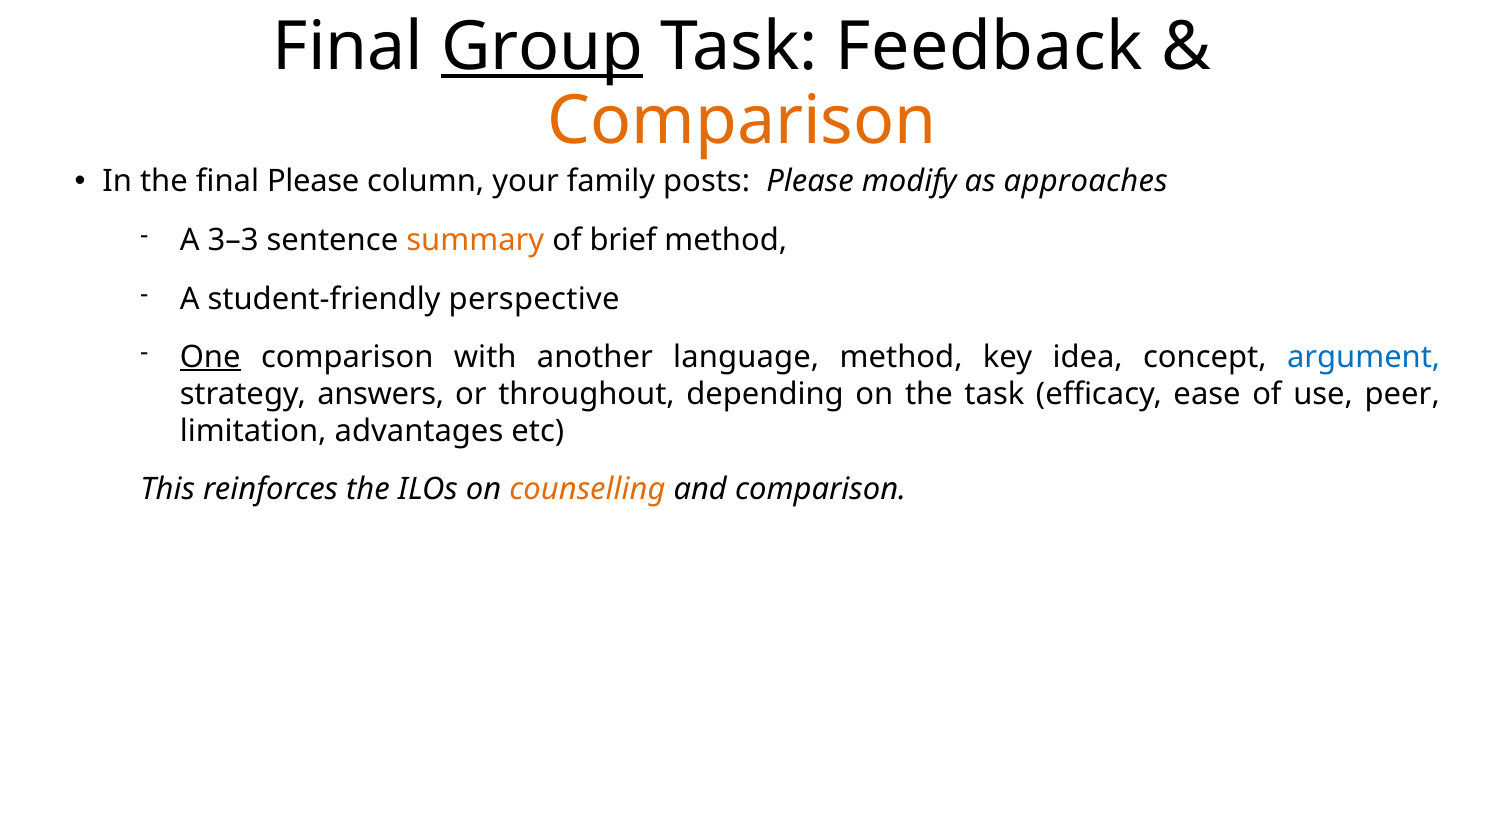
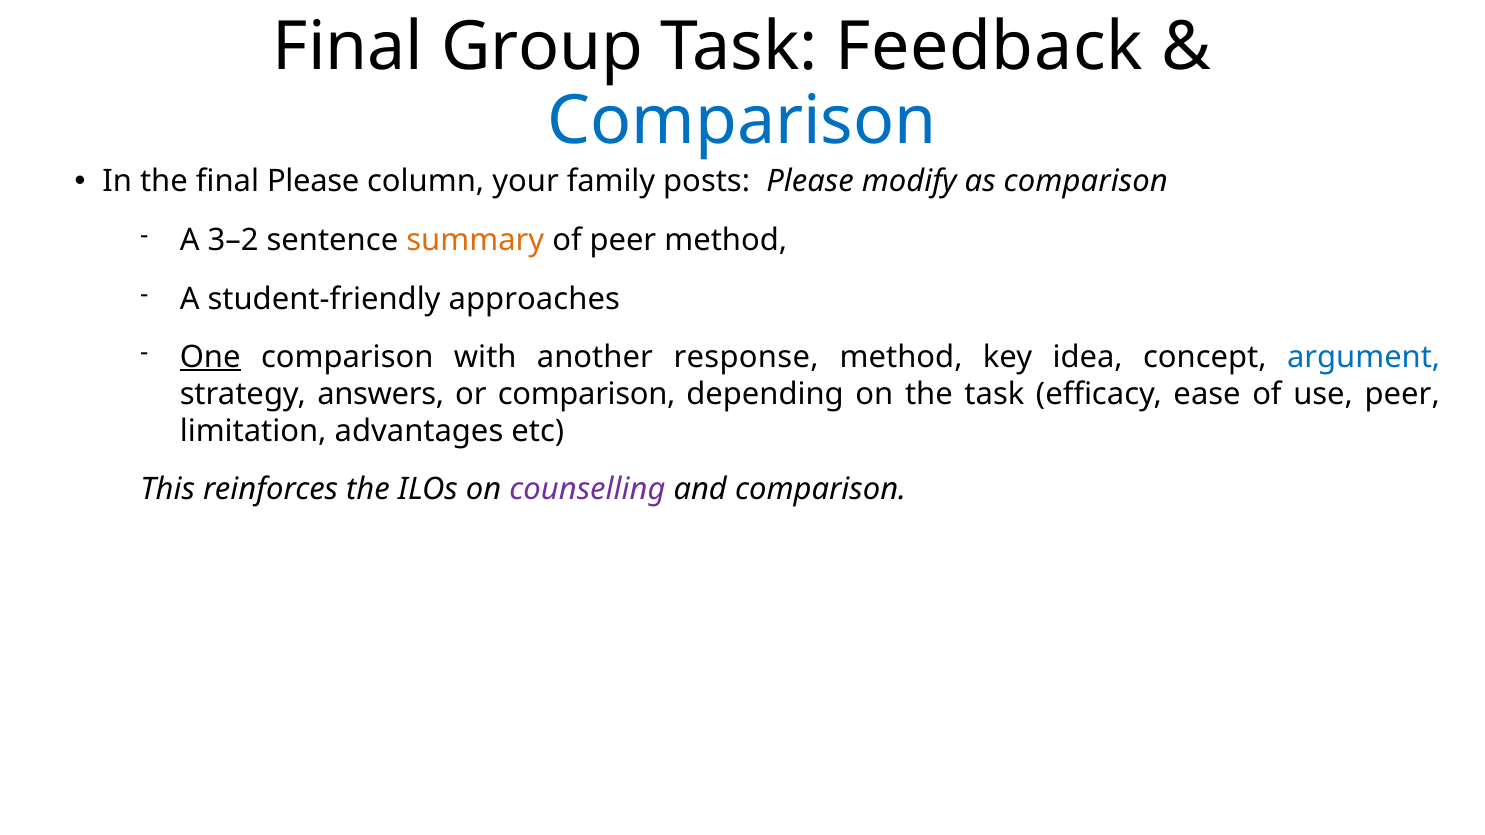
Group underline: present -> none
Comparison at (742, 121) colour: orange -> blue
as approaches: approaches -> comparison
3–3: 3–3 -> 3–2
of brief: brief -> peer
perspective: perspective -> approaches
language: language -> response
or throughout: throughout -> comparison
counselling colour: orange -> purple
